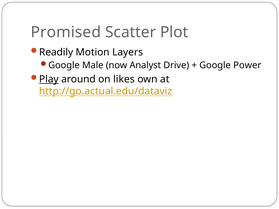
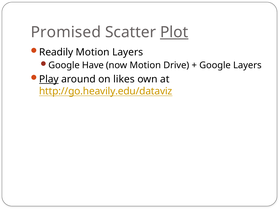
Plot underline: none -> present
Male: Male -> Have
now Analyst: Analyst -> Motion
Google Power: Power -> Layers
http://go.actual.edu/dataviz: http://go.actual.edu/dataviz -> http://go.heavily.edu/dataviz
